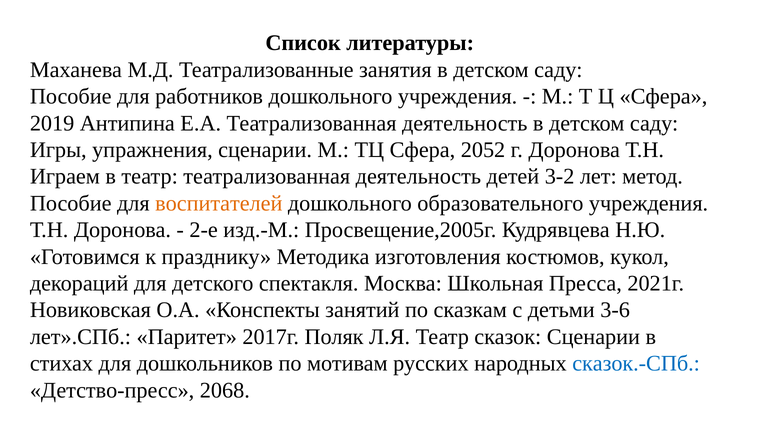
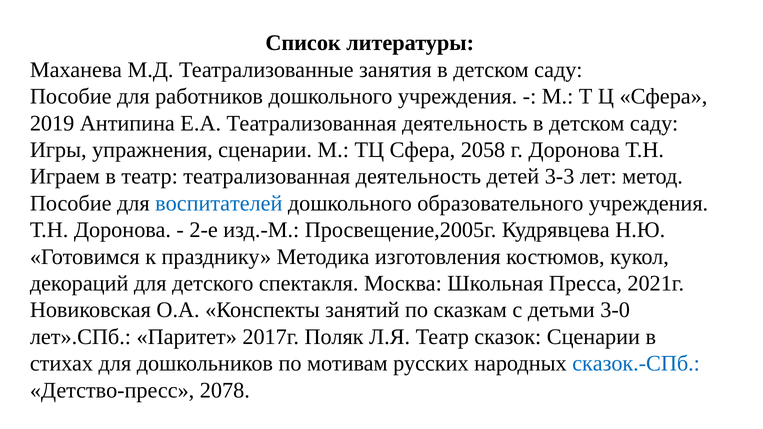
2052: 2052 -> 2058
3-2: 3-2 -> 3-3
воспитателей colour: orange -> blue
3-6: 3-6 -> 3-0
2068: 2068 -> 2078
